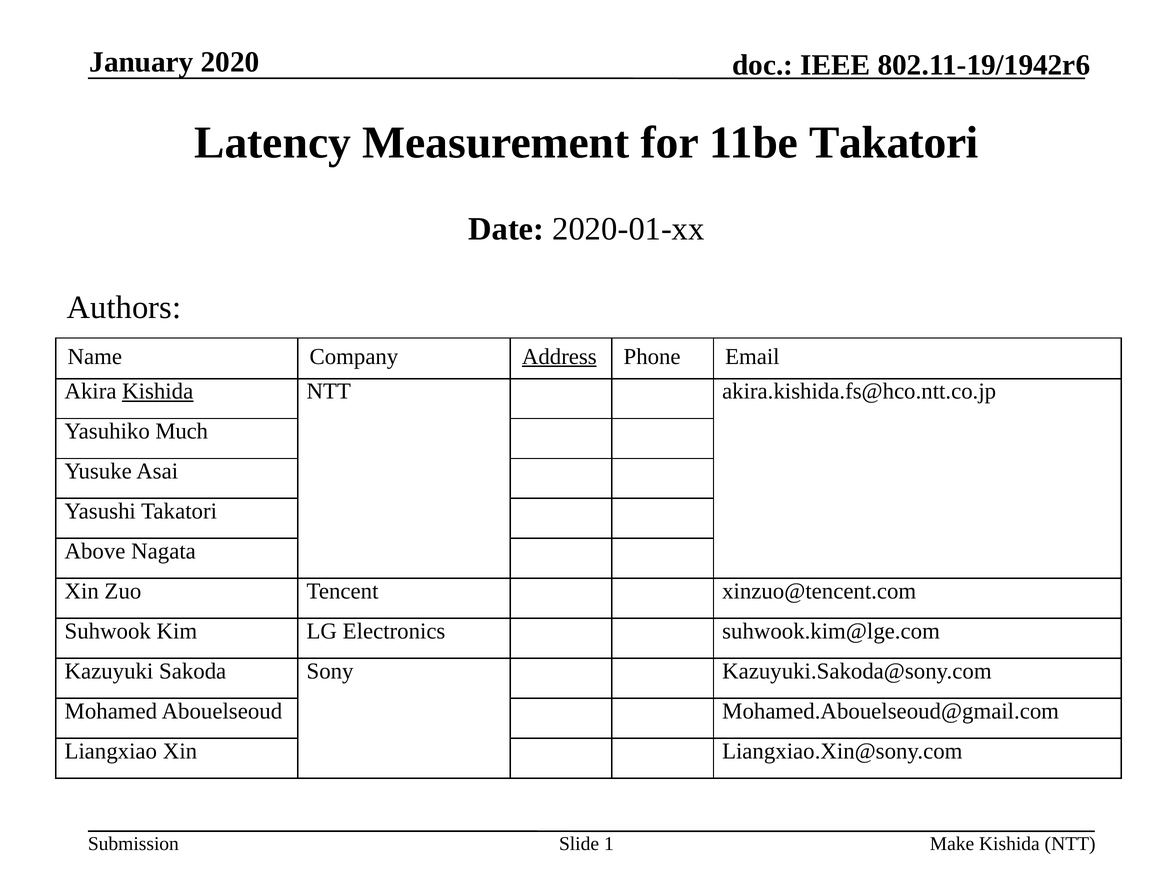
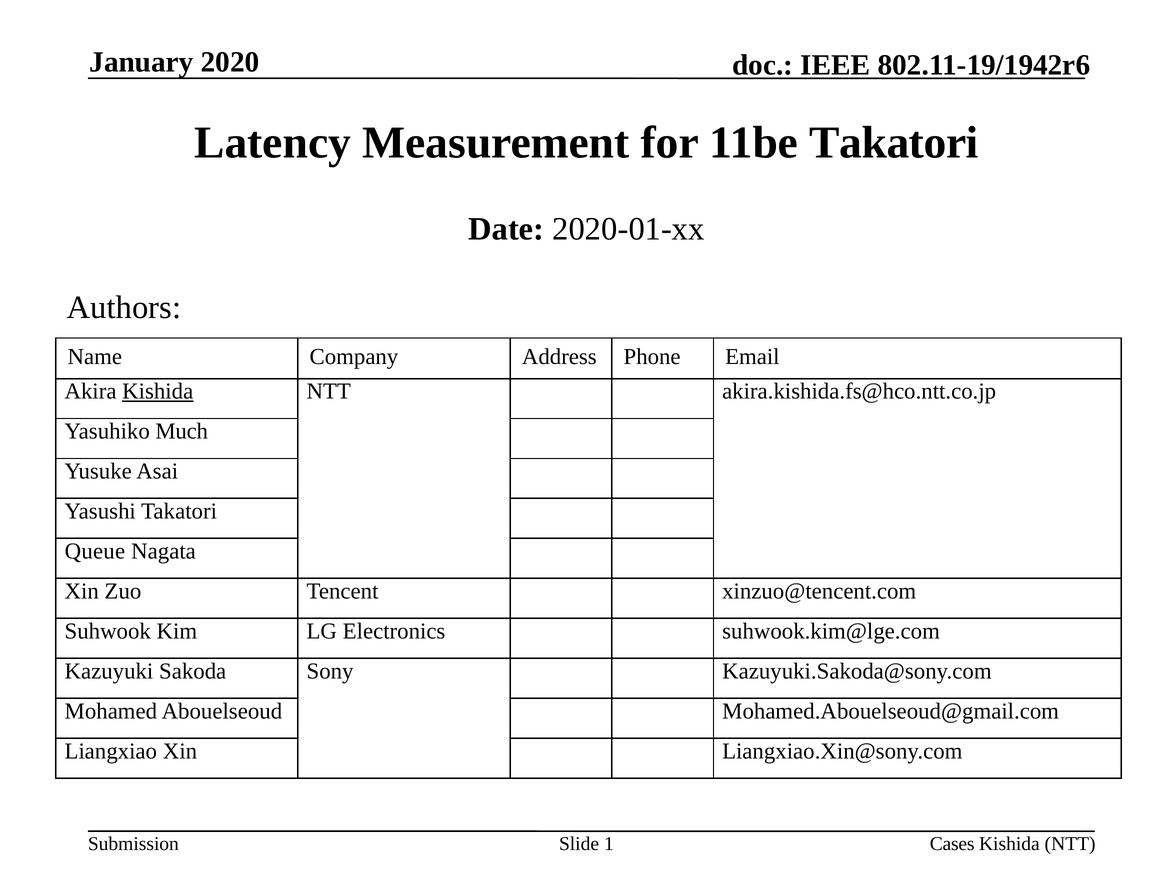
Address underline: present -> none
Above: Above -> Queue
Make: Make -> Cases
